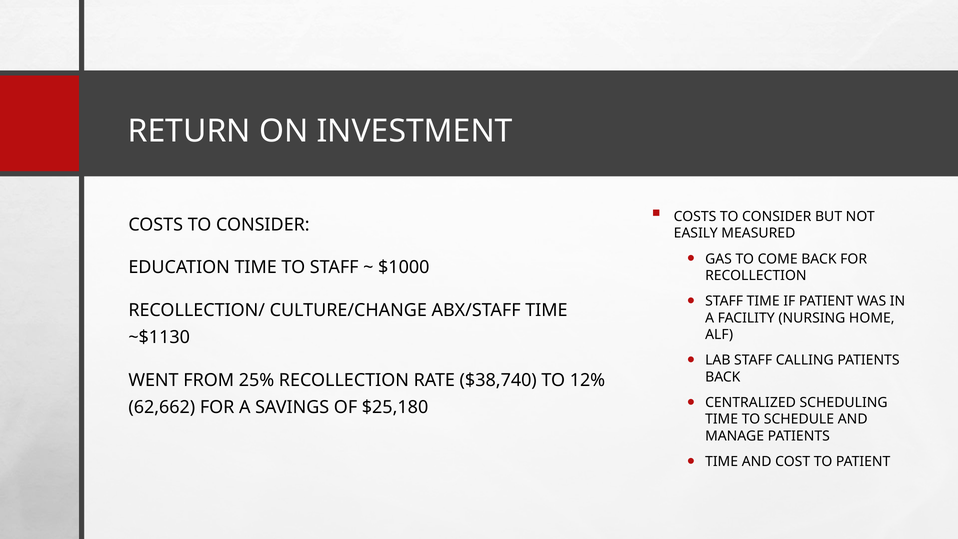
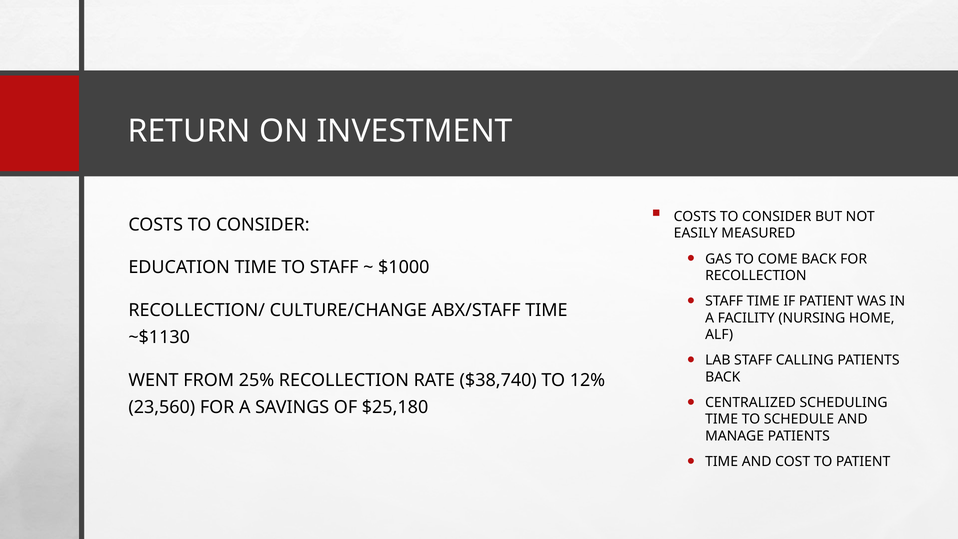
62,662: 62,662 -> 23,560
